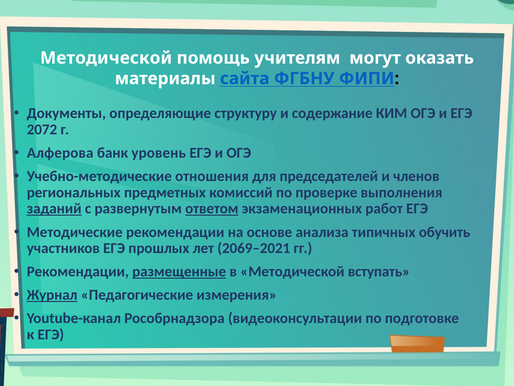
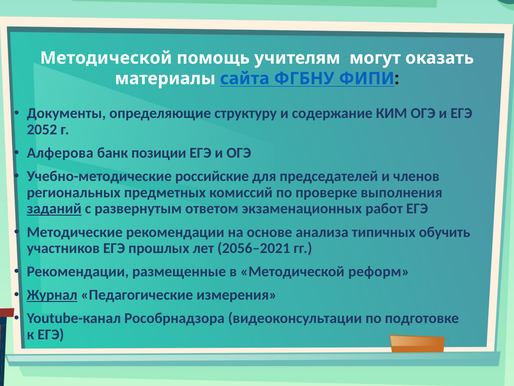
2072: 2072 -> 2052
уровень: уровень -> позиции
отношения: отношения -> российские
ответом underline: present -> none
2069–2021: 2069–2021 -> 2056–2021
размещенные underline: present -> none
вступать: вступать -> реформ
